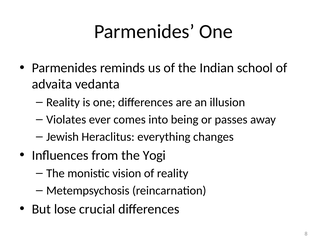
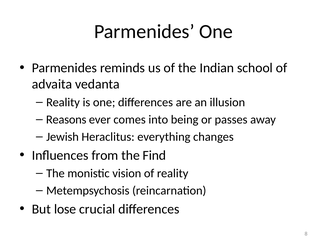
Violates: Violates -> Reasons
Yogi: Yogi -> Find
